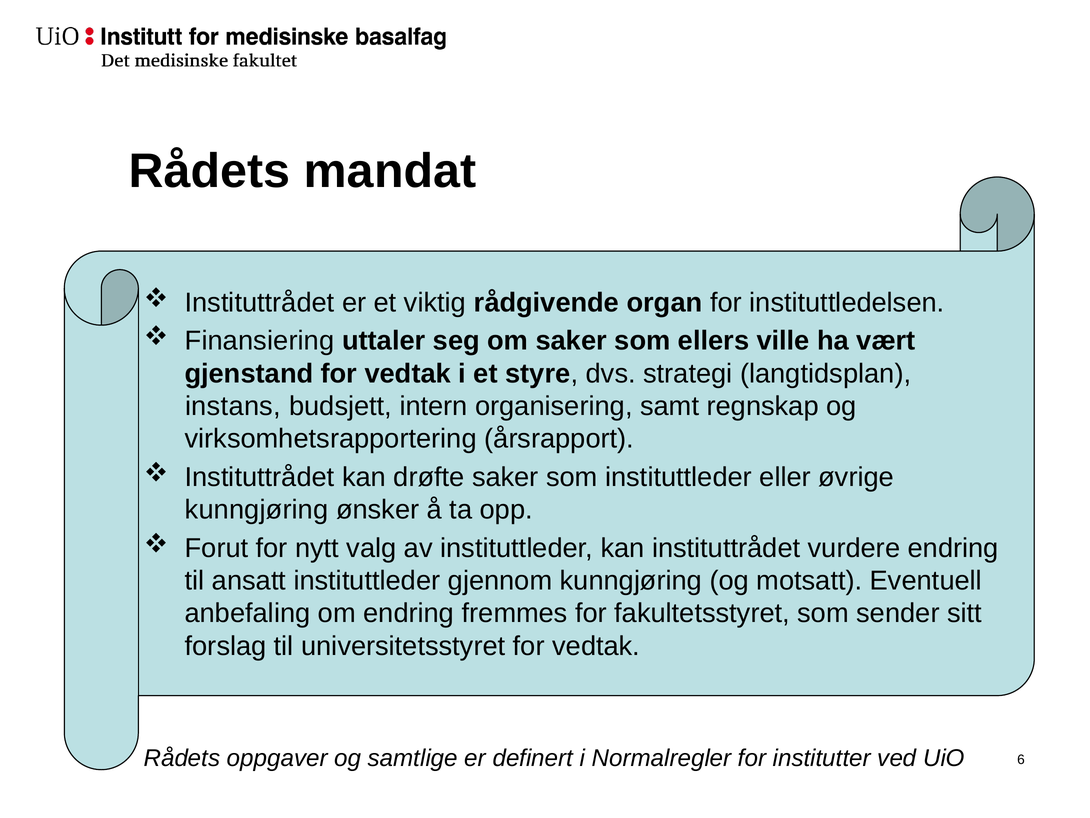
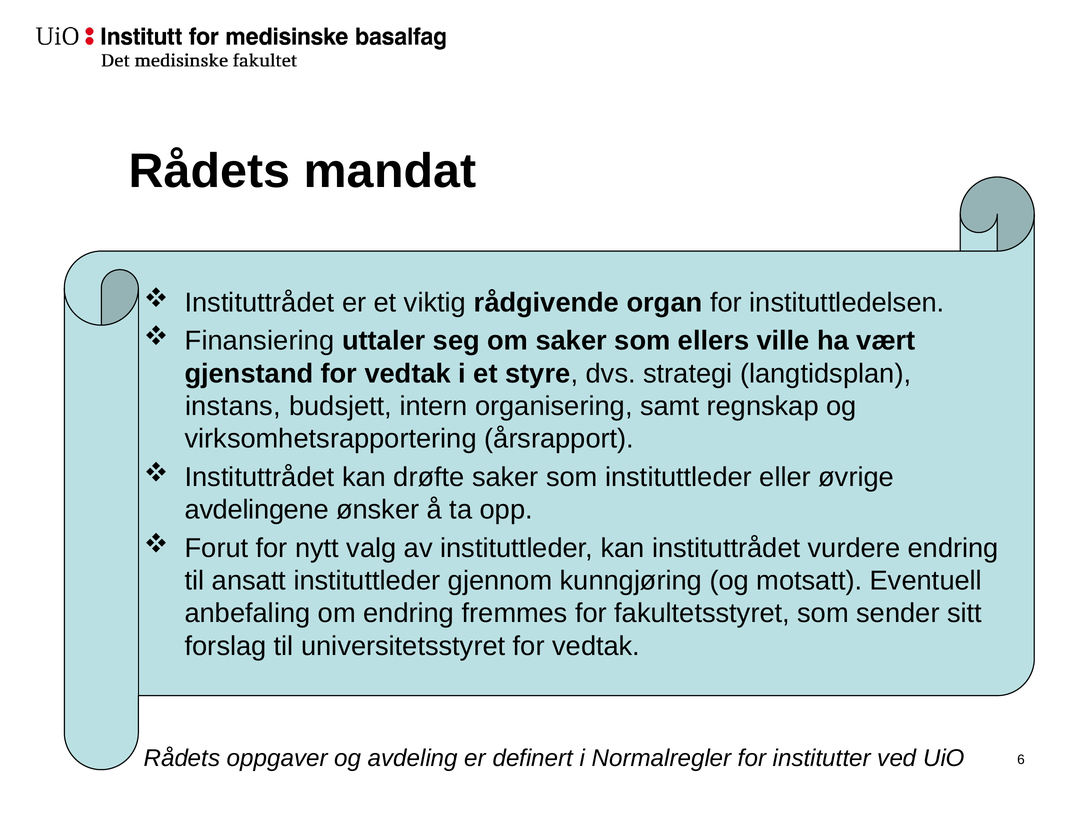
kunngjøring at (257, 510): kunngjøring -> avdelingene
samtlige: samtlige -> avdeling
